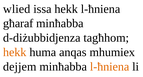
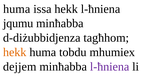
wlied at (17, 9): wlied -> huma
għaraf: għaraf -> jqumu
anqas: anqas -> tobdu
l-ħniena at (110, 67) colour: orange -> purple
